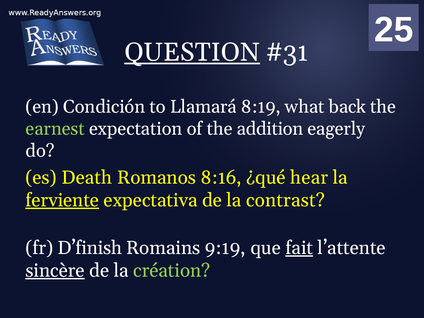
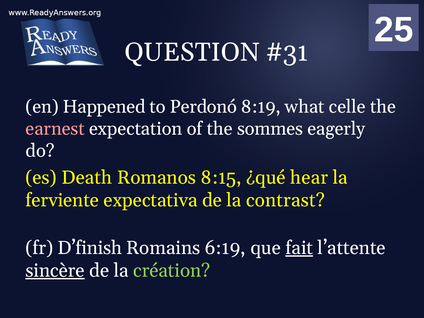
QUESTION underline: present -> none
Condición: Condición -> Happened
Llamará: Llamará -> Perdonó
back: back -> celle
earnest colour: light green -> pink
addition: addition -> sommes
8:16: 8:16 -> 8:15
ferviente underline: present -> none
9:19: 9:19 -> 6:19
